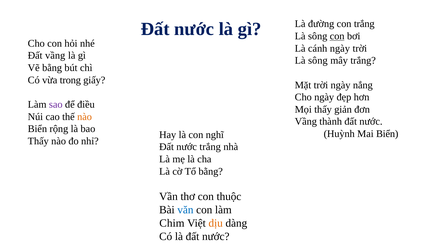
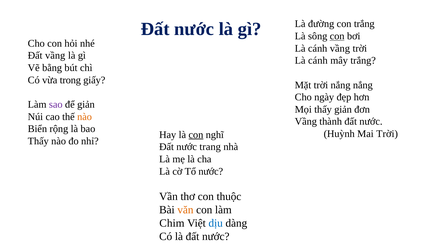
cánh ngày: ngày -> vầng
sông at (318, 61): sông -> cánh
trời ngày: ngày -> nắng
để điều: điều -> giản
Mai Biển: Biển -> Trời
con at (196, 135) underline: none -> present
nước trắng: trắng -> trang
Tổ bằng: bằng -> nước
văn colour: blue -> orange
dịu colour: orange -> blue
